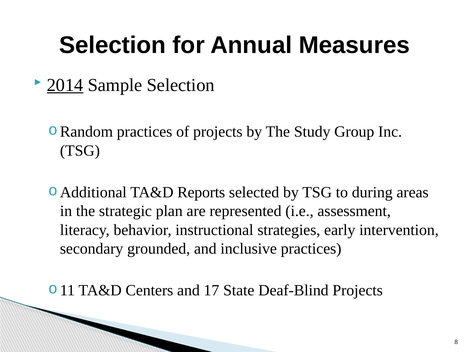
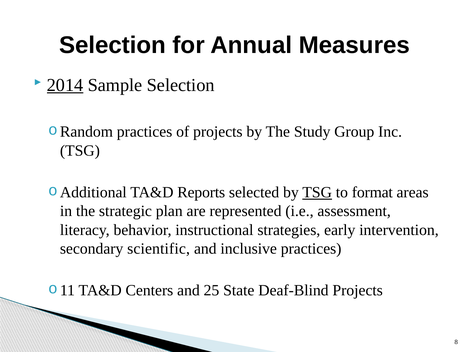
TSG at (317, 192) underline: none -> present
during: during -> format
grounded: grounded -> scientific
17: 17 -> 25
